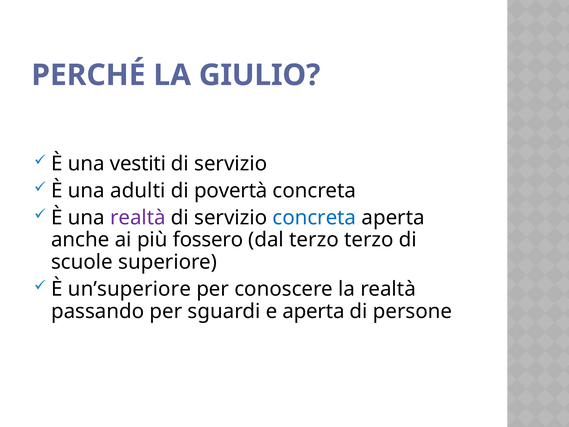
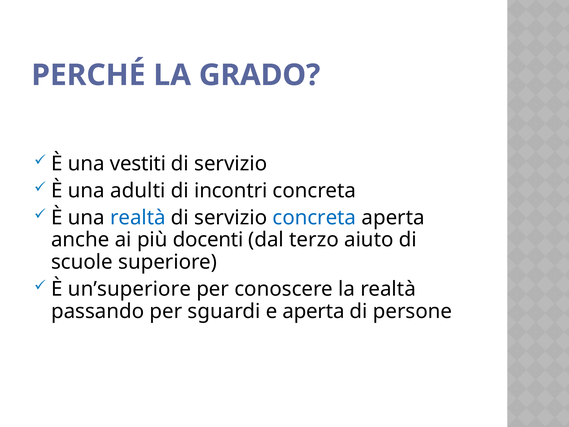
GIULIO: GIULIO -> GRADO
povertà: povertà -> incontri
realtà at (138, 217) colour: purple -> blue
fossero: fossero -> docenti
terzo terzo: terzo -> aiuto
